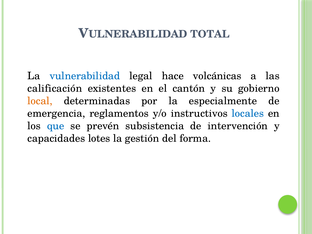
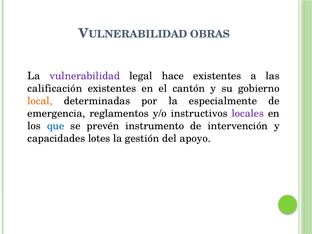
TOTAL: TOTAL -> OBRAS
vulnerabilidad colour: blue -> purple
hace volcánicas: volcánicas -> existentes
locales colour: blue -> purple
subsistencia: subsistencia -> instrumento
forma: forma -> apoyo
